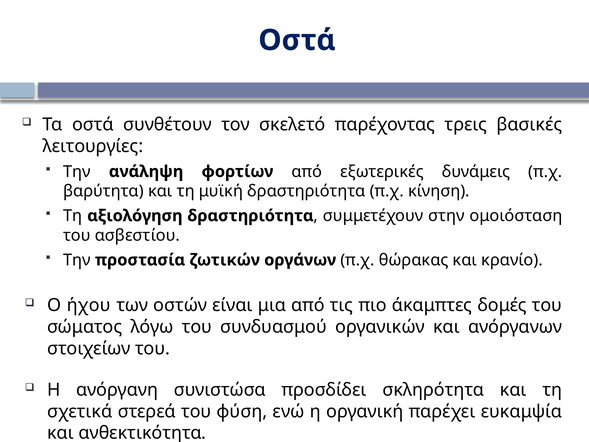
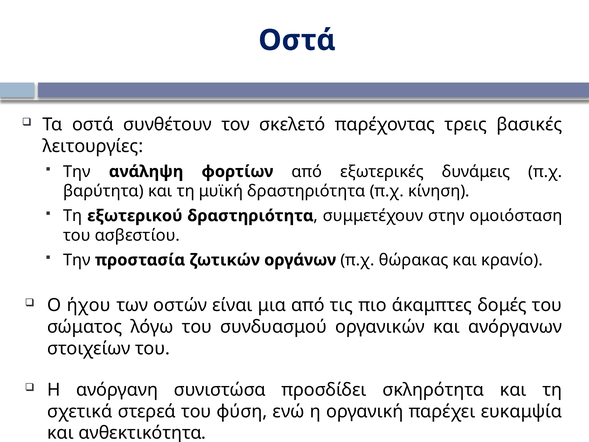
αξιολόγηση: αξιολόγηση -> εξωτερικού
